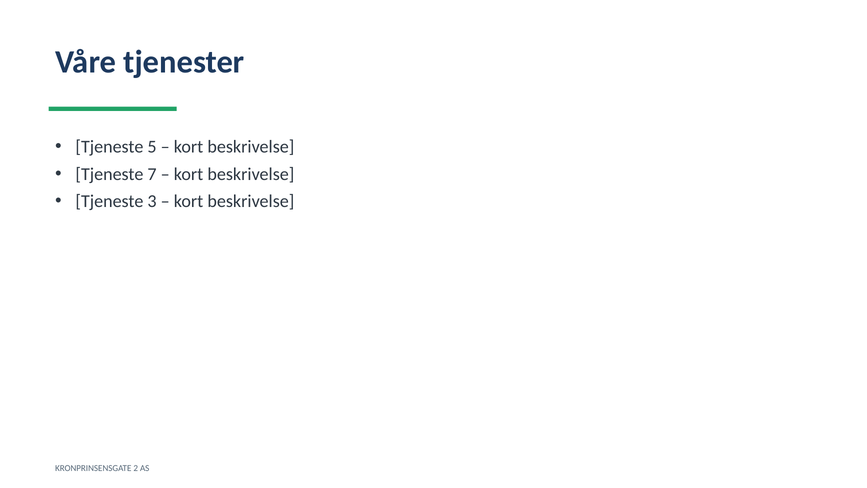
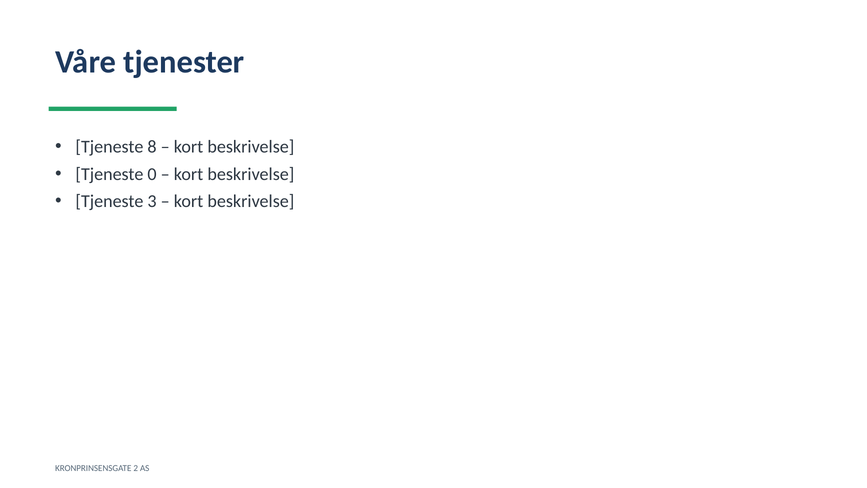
5: 5 -> 8
7: 7 -> 0
